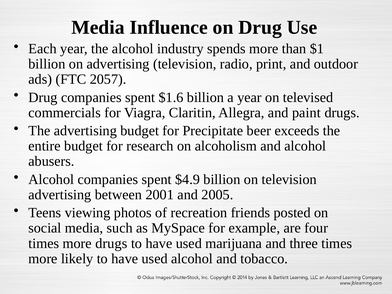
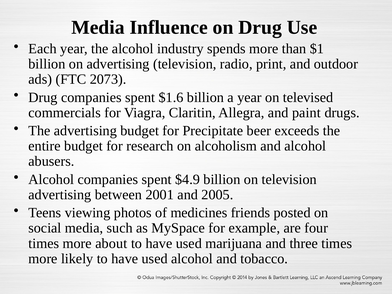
2057: 2057 -> 2073
recreation: recreation -> medicines
more drugs: drugs -> about
